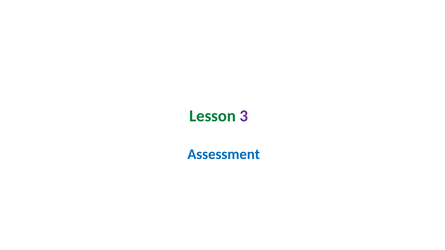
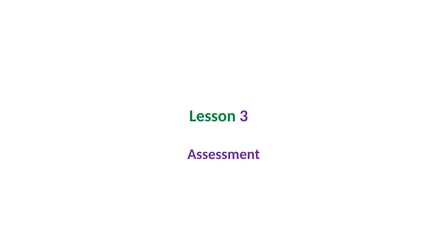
Assessment colour: blue -> purple
